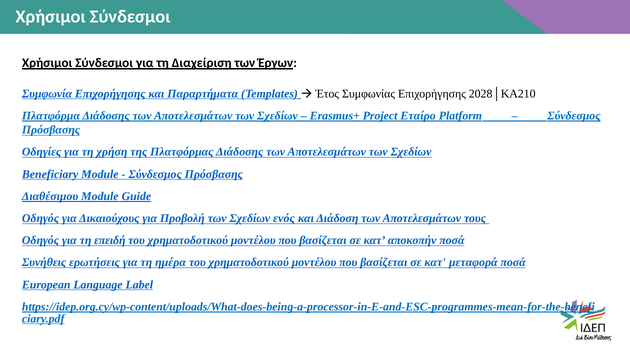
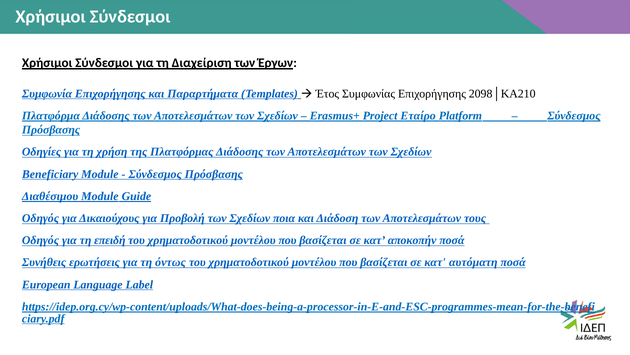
2028│ΚΑ210: 2028│ΚΑ210 -> 2098│ΚΑ210
ενός: ενός -> ποια
ημέρα: ημέρα -> όντως
μεταφορά: μεταφορά -> αυτόματη
